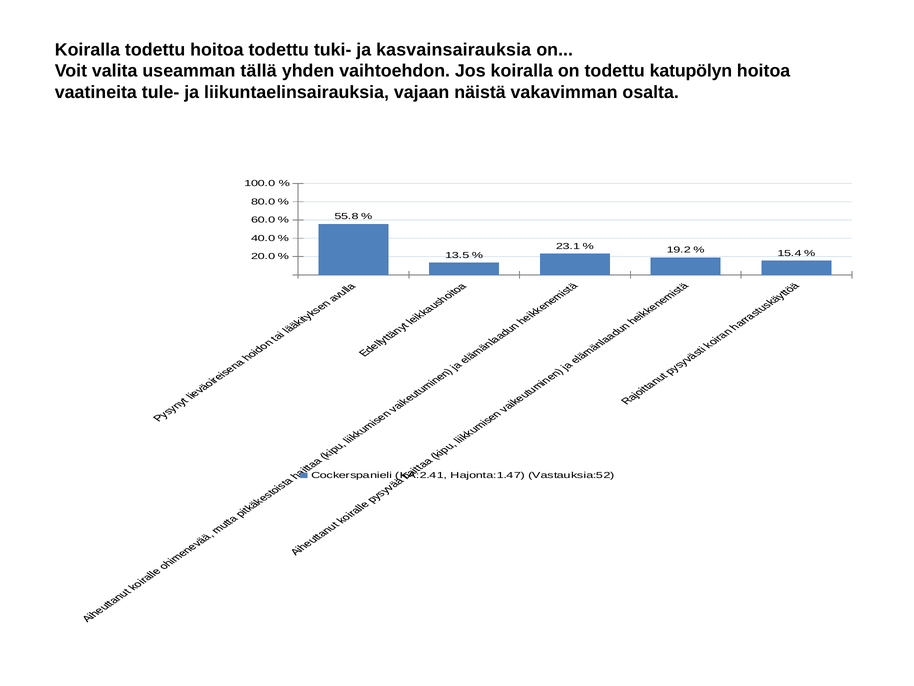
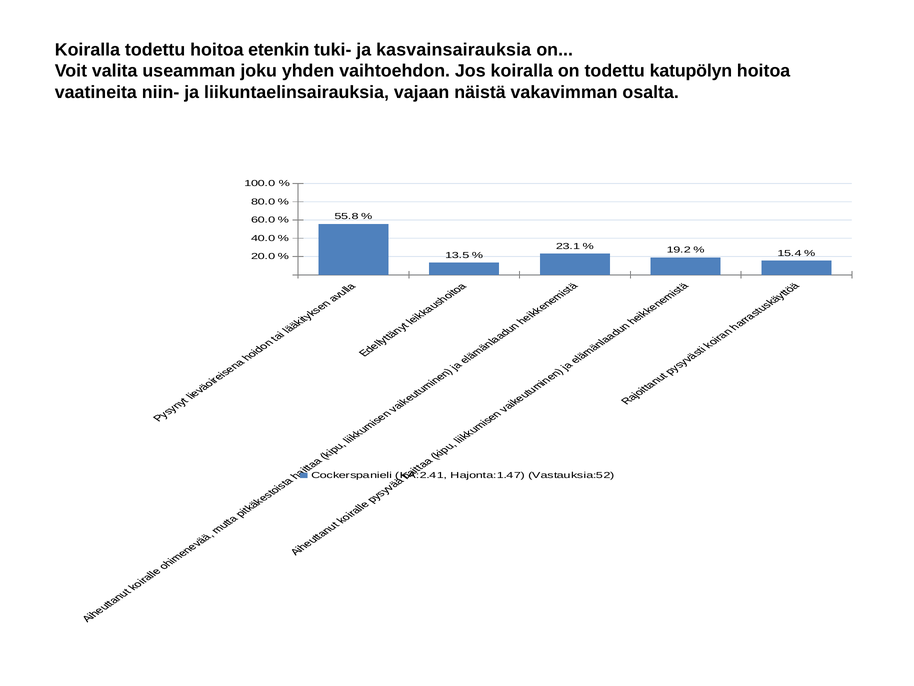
hoitoa todettu: todettu -> etenkin
tällä: tällä -> joku
tule-: tule- -> niin-
